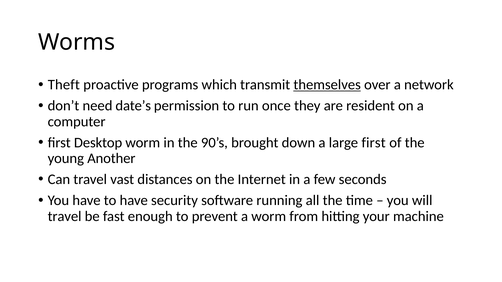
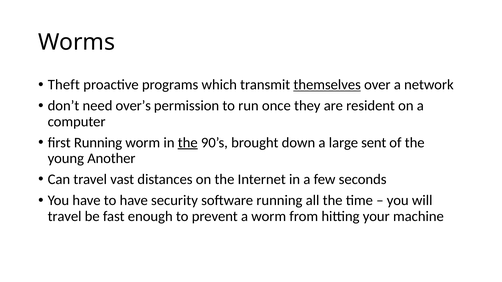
date’s: date’s -> over’s
first Desktop: Desktop -> Running
the at (188, 143) underline: none -> present
large first: first -> sent
